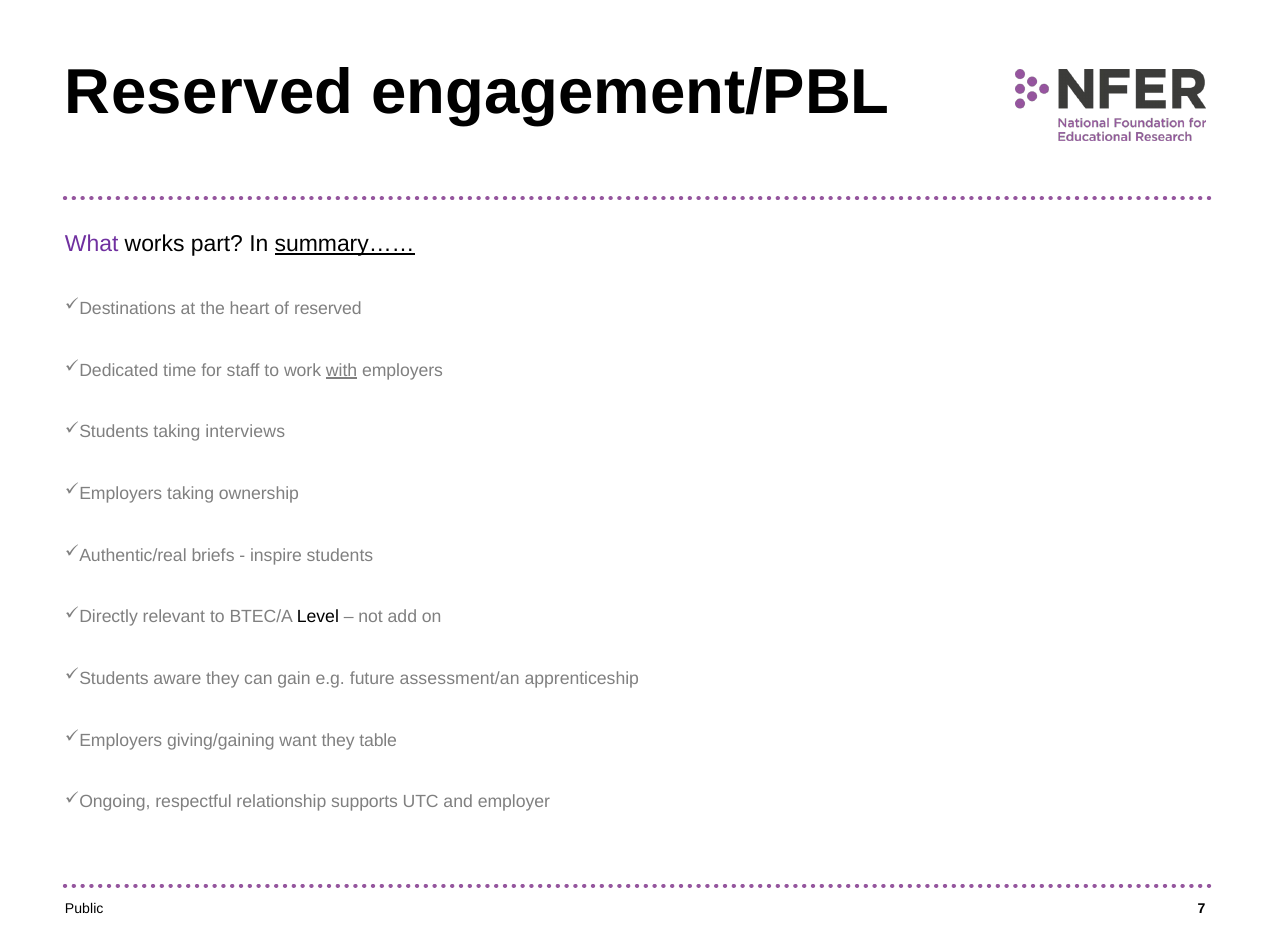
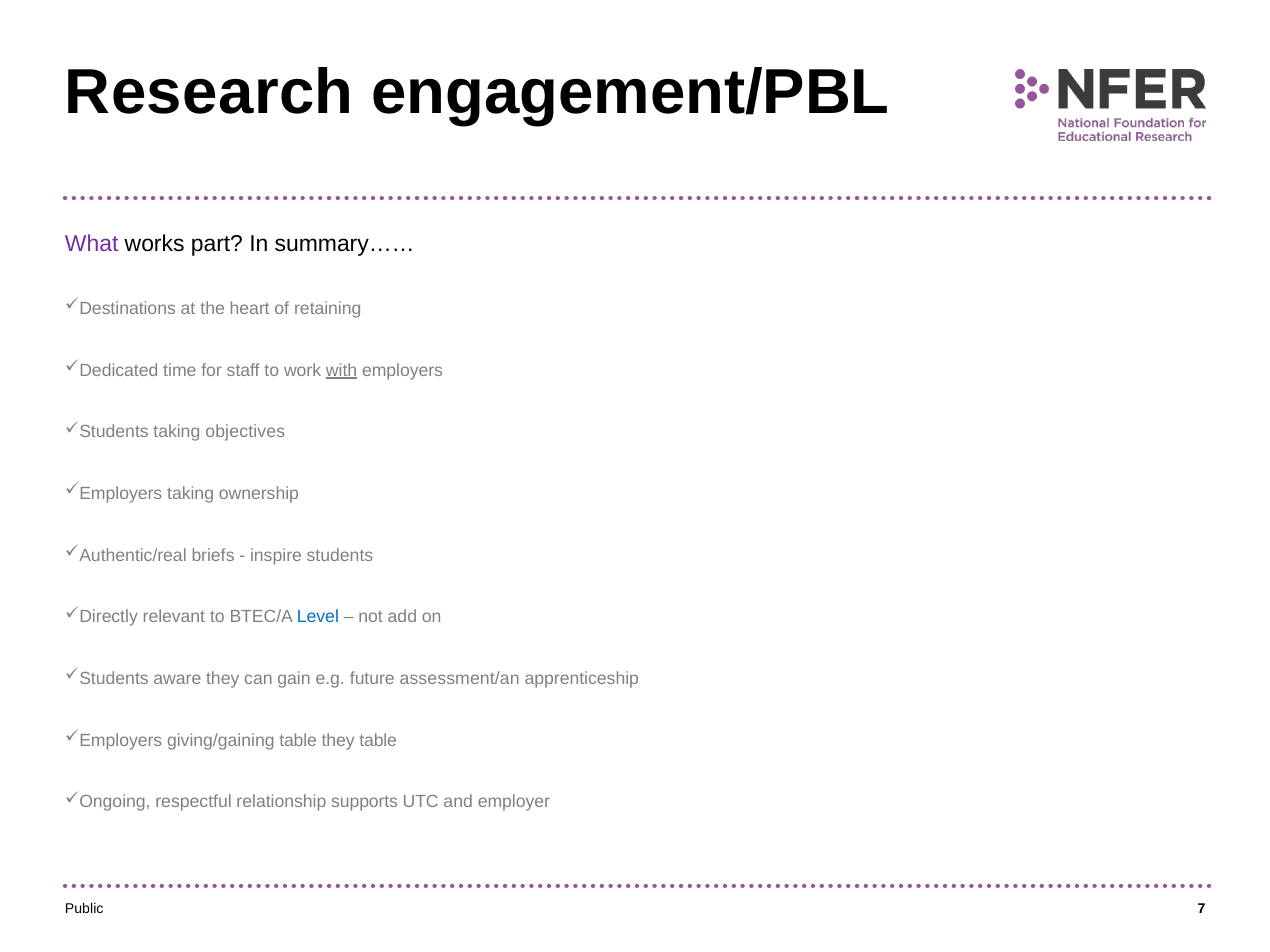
Reserved at (209, 93): Reserved -> Research
summary…… underline: present -> none
of reserved: reserved -> retaining
interviews: interviews -> objectives
Level colour: black -> blue
giving/gaining want: want -> table
